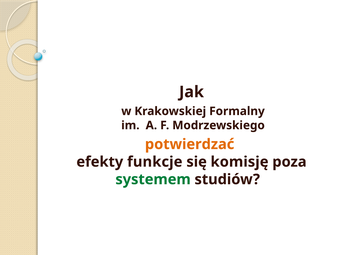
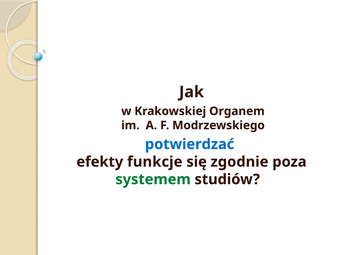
Formalny: Formalny -> Organem
potwierdzać colour: orange -> blue
komisję: komisję -> zgodnie
